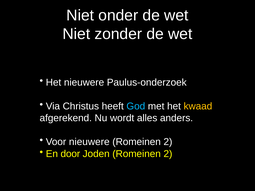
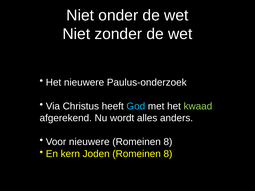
kwaad colour: yellow -> light green
2 at (168, 142): 2 -> 8
door: door -> kern
Joden Romeinen 2: 2 -> 8
